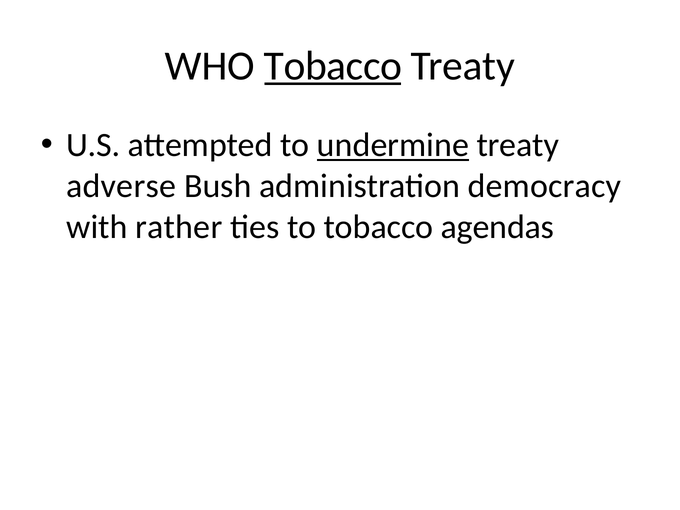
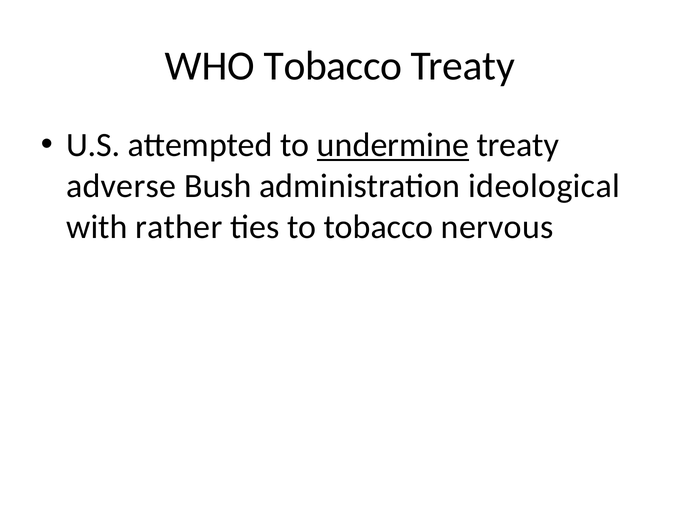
Tobacco at (333, 66) underline: present -> none
democracy: democracy -> ideological
agendas: agendas -> nervous
